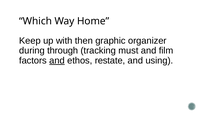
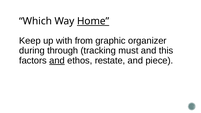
Home underline: none -> present
then: then -> from
film: film -> this
using: using -> piece
